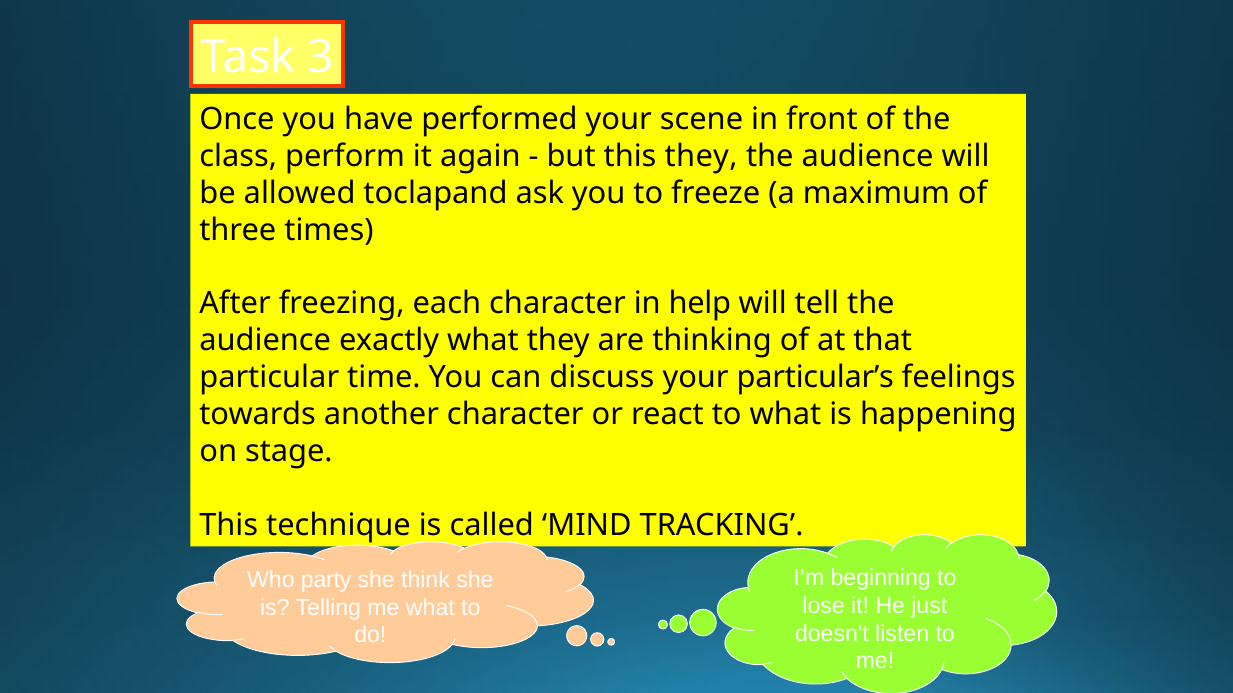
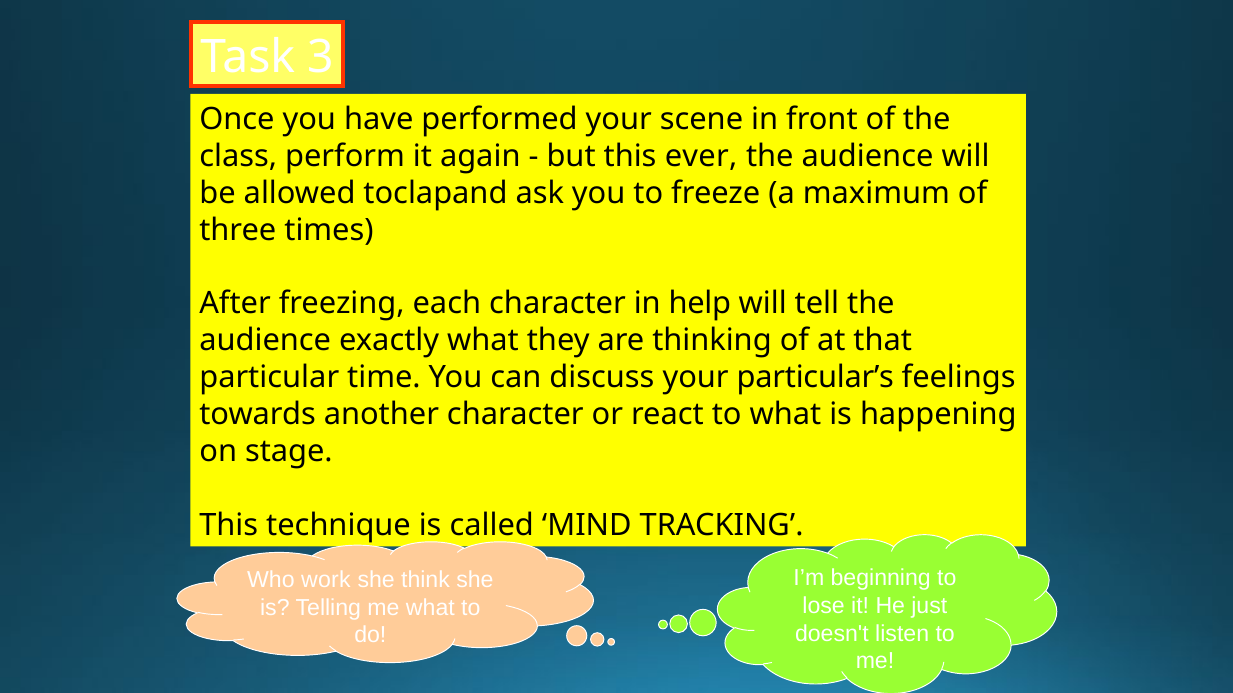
this they: they -> ever
party: party -> work
